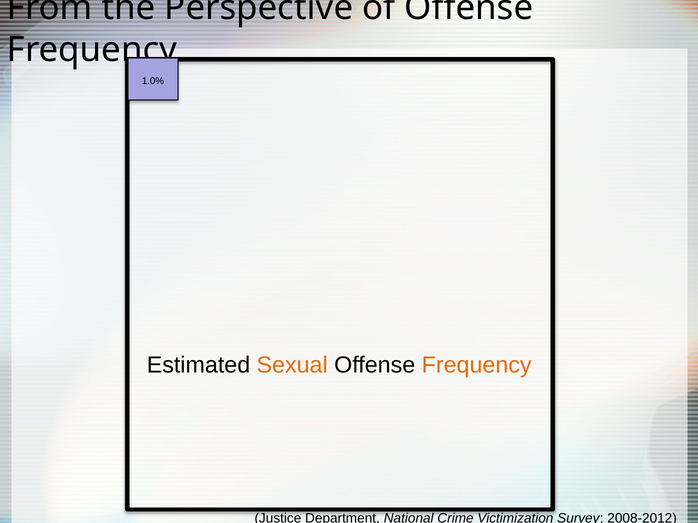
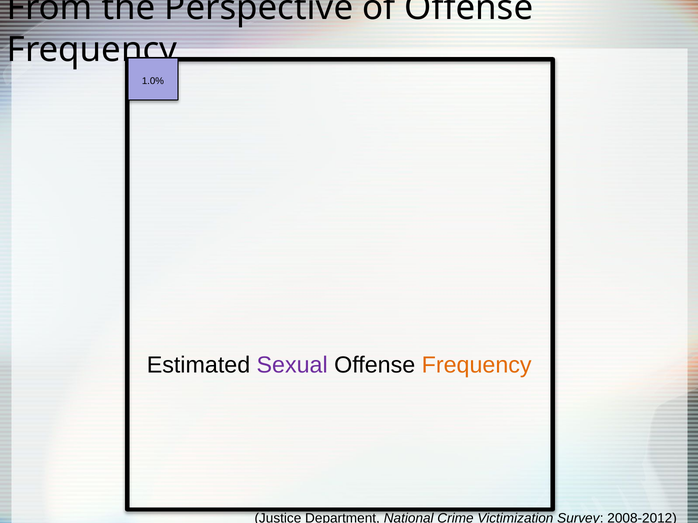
Sexual colour: orange -> purple
